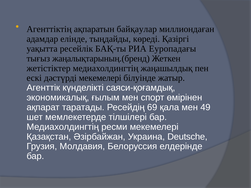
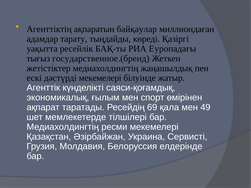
елінде: елінде -> тарату
жаңалықтарының.(бренд: жаңалықтарының.(бренд -> государственное.(бренд
Deutsche: Deutsche -> Сервисті
